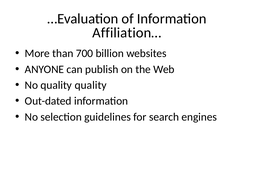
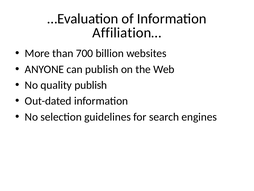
quality quality: quality -> publish
